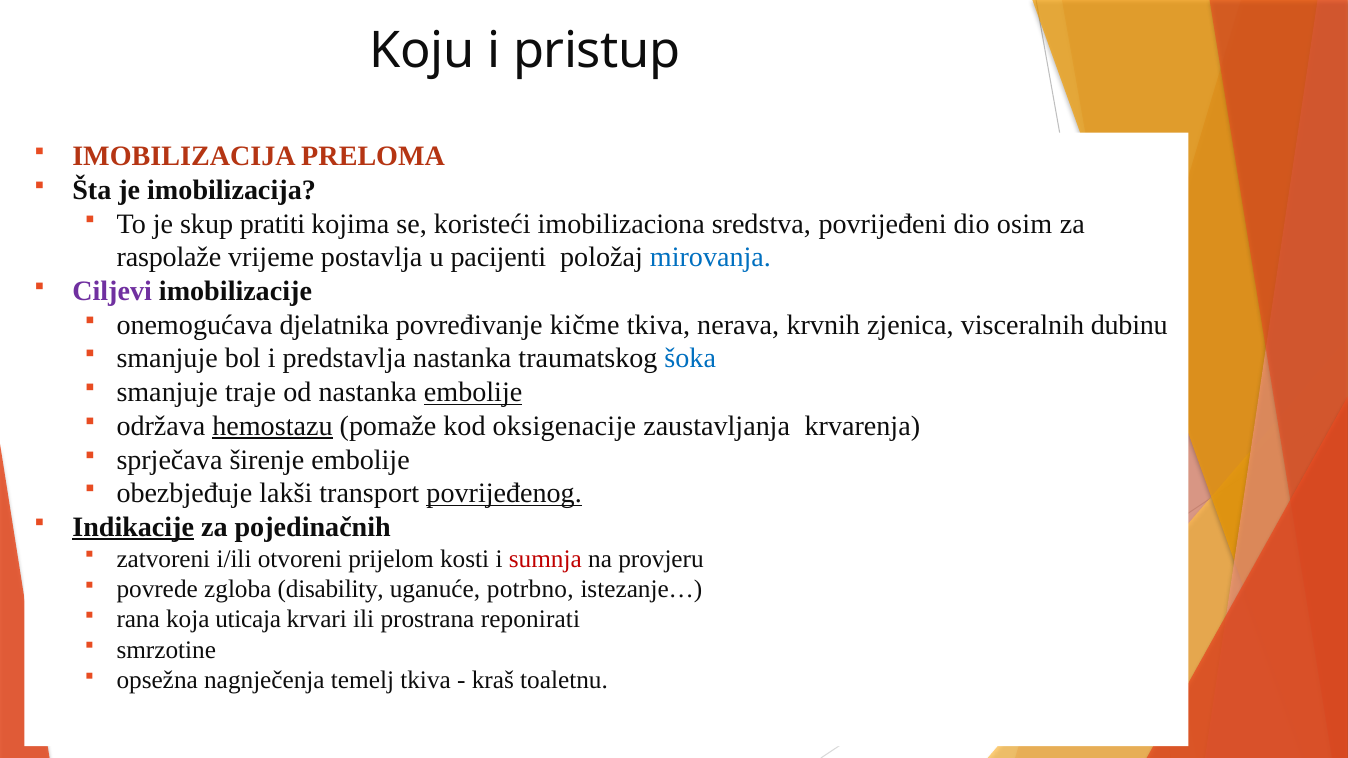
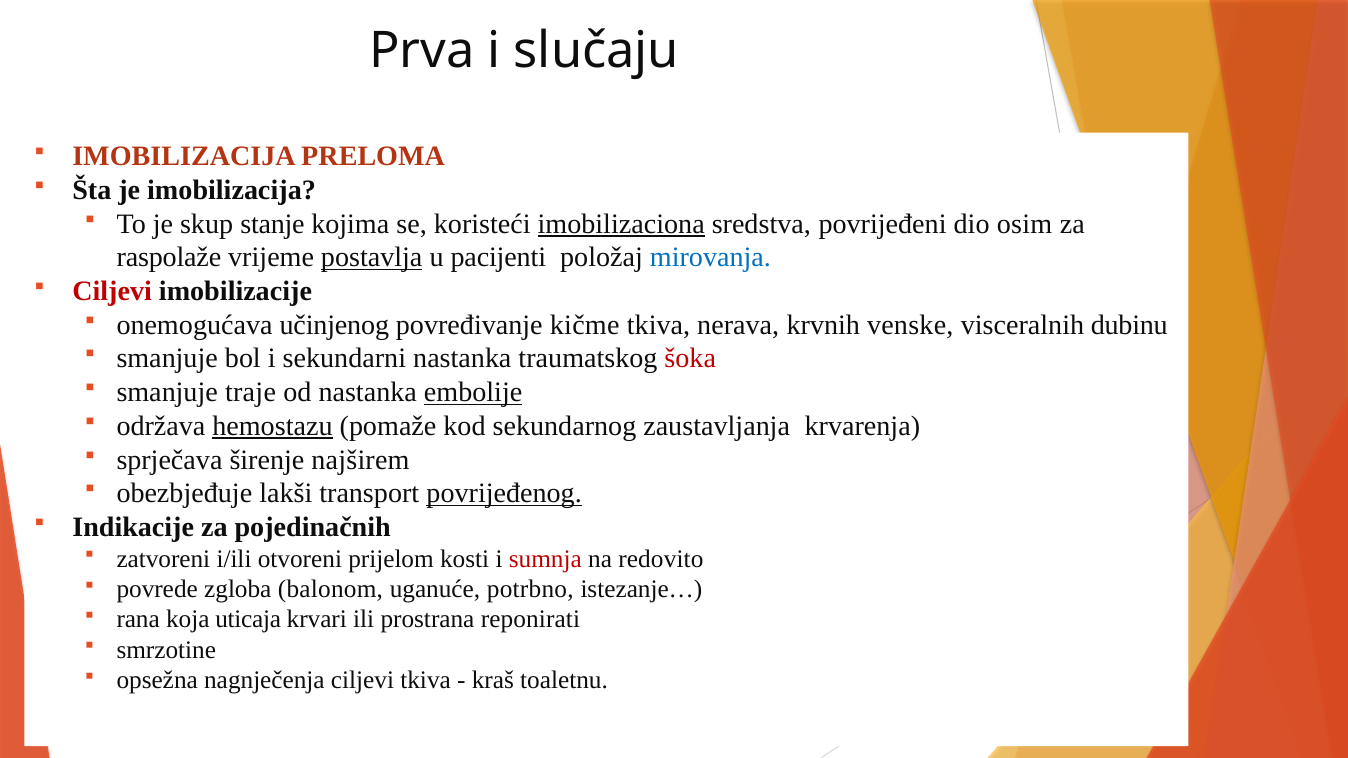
Koju: Koju -> Prva
pristup: pristup -> slučaju
pratiti: pratiti -> stanje
imobilizaciona underline: none -> present
postavlja underline: none -> present
Ciljevi at (112, 291) colour: purple -> red
djelatnika: djelatnika -> učinjenog
zjenica: zjenica -> venske
predstavlja: predstavlja -> sekundarni
šoka colour: blue -> red
oksigenacije: oksigenacije -> sekundarnog
širenje embolije: embolije -> najširem
Indikacije underline: present -> none
provjeru: provjeru -> redovito
disability: disability -> balonom
nagnječenja temelj: temelj -> ciljevi
